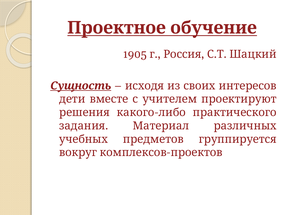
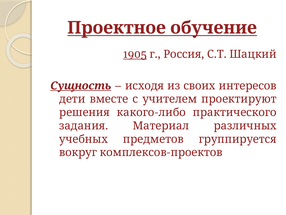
1905 underline: none -> present
